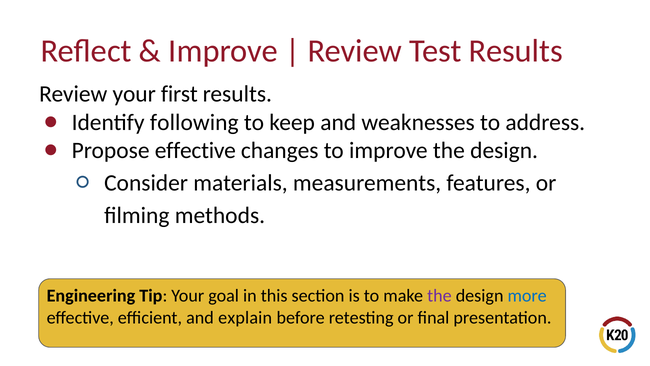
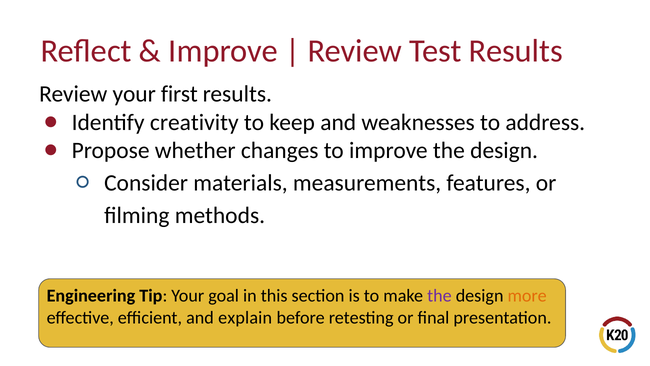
following: following -> creativity
Propose effective: effective -> whether
more colour: blue -> orange
